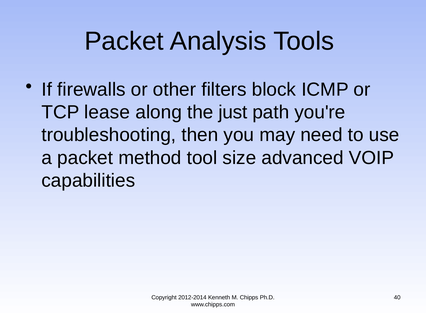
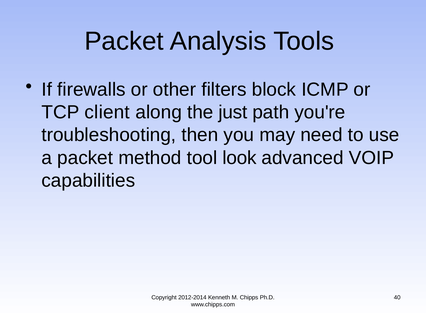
lease: lease -> client
size: size -> look
